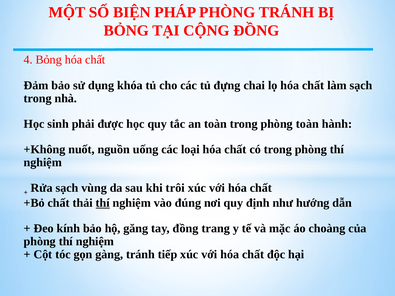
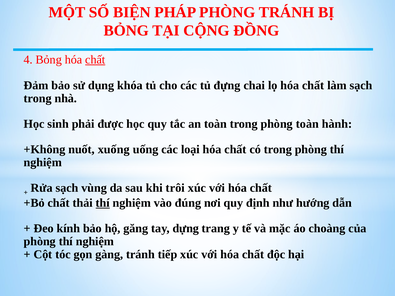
chất at (95, 60) underline: none -> present
nguồn: nguồn -> xuống
tay đồng: đồng -> dựng
